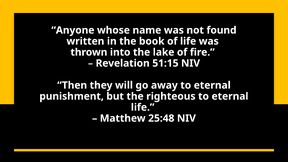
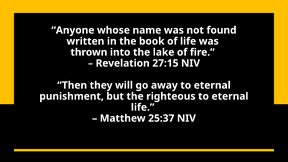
51:15: 51:15 -> 27:15
25:48: 25:48 -> 25:37
